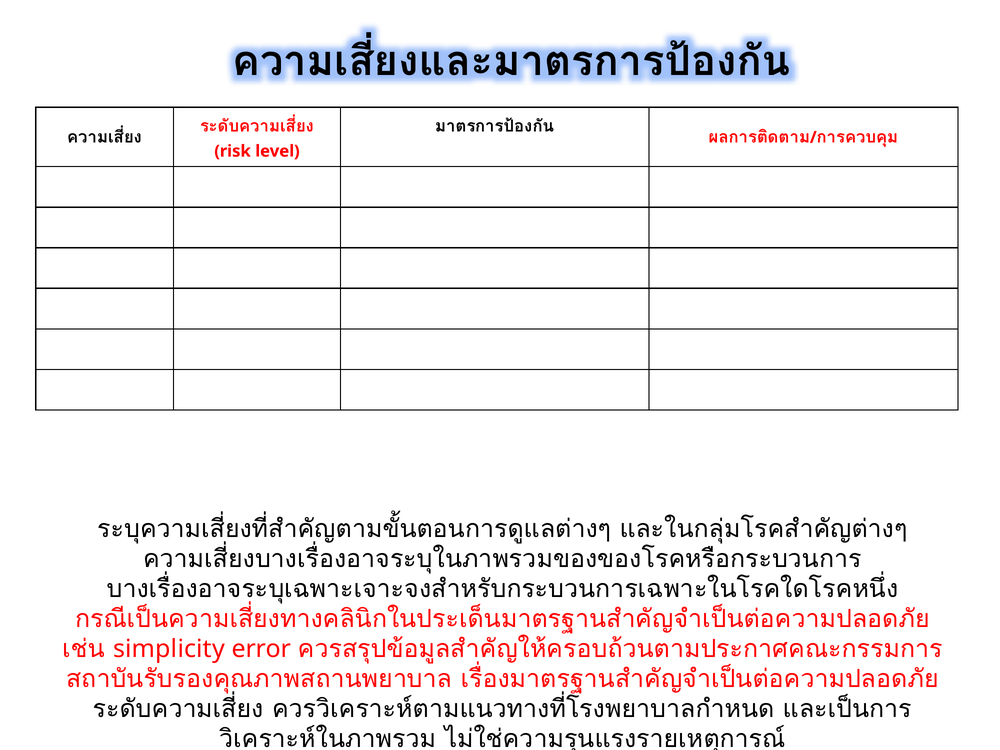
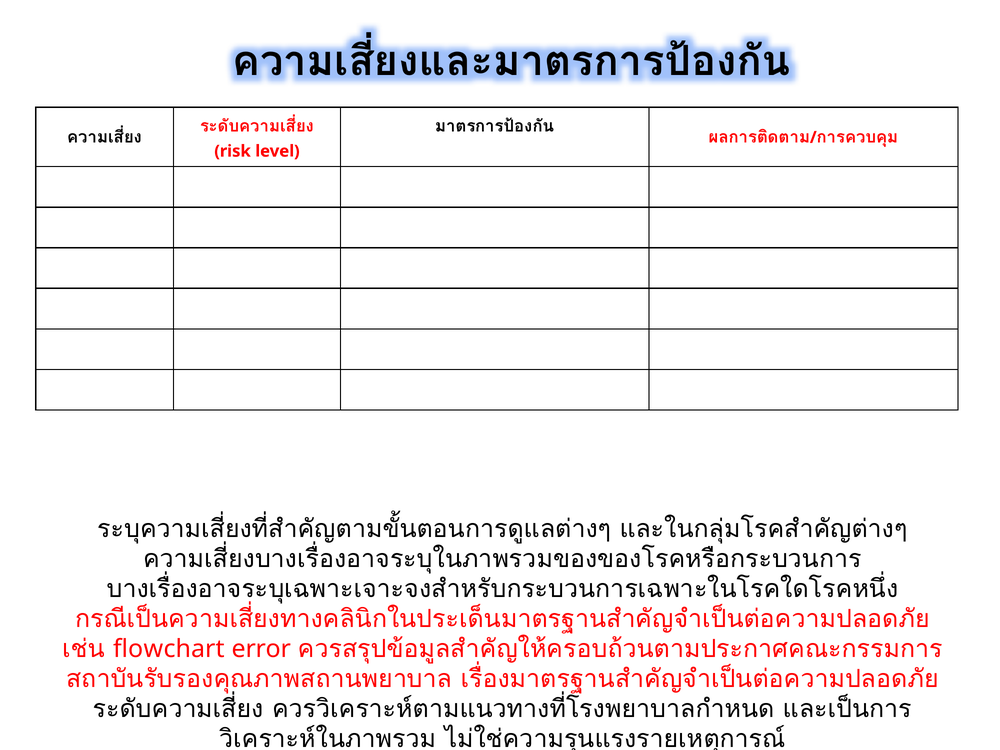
simplicity: simplicity -> flowchart
